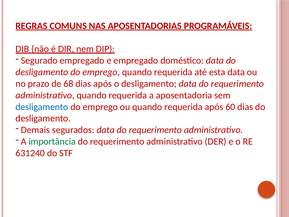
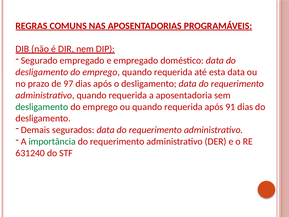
68: 68 -> 97
desligamento at (42, 107) colour: blue -> green
60: 60 -> 91
